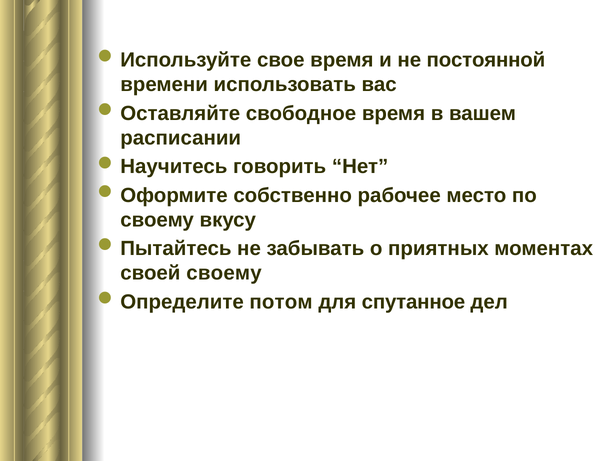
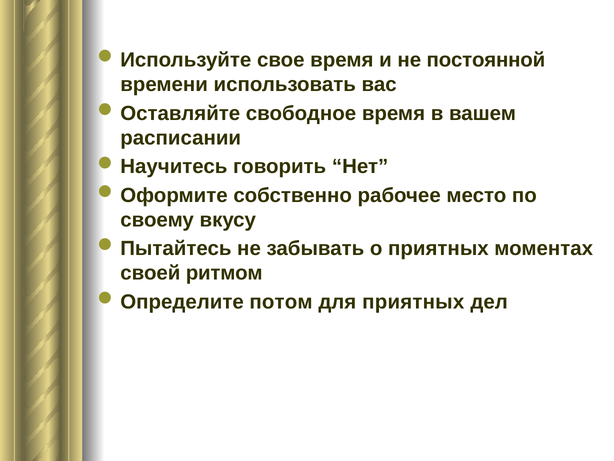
своей своему: своему -> ритмом
для спутанное: спутанное -> приятных
